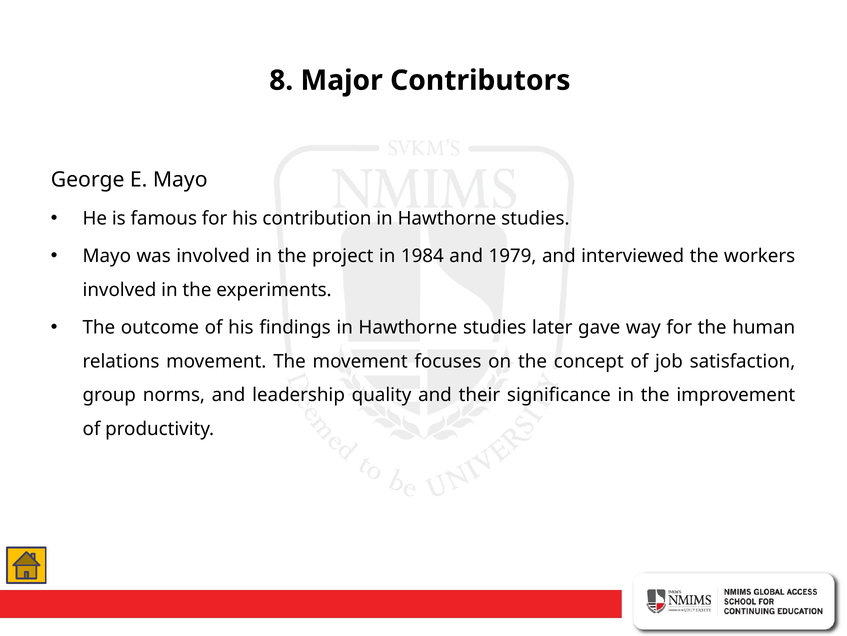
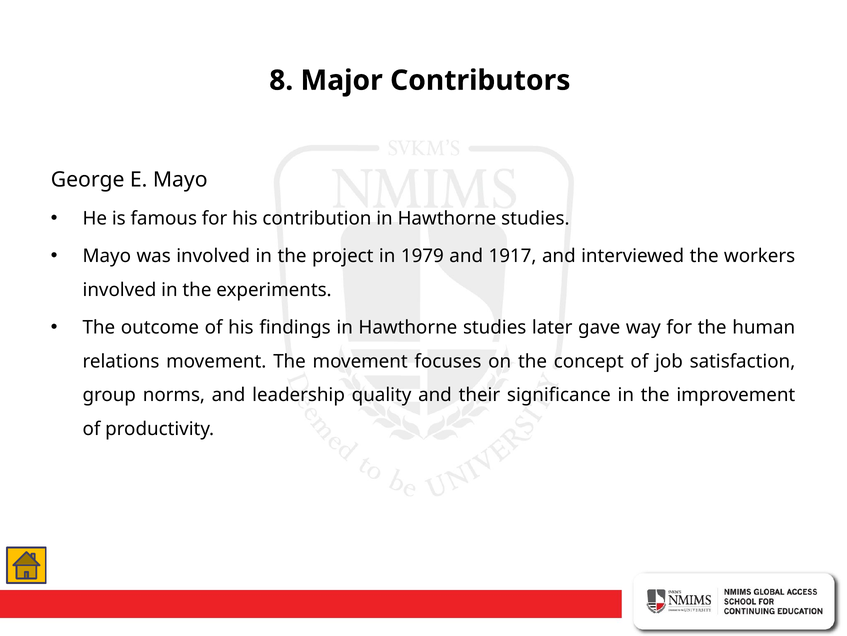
1984: 1984 -> 1979
1979: 1979 -> 1917
